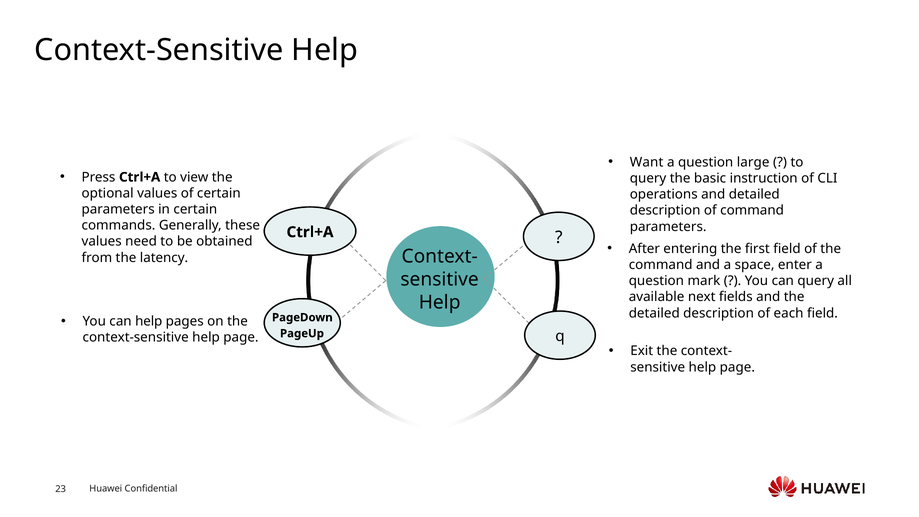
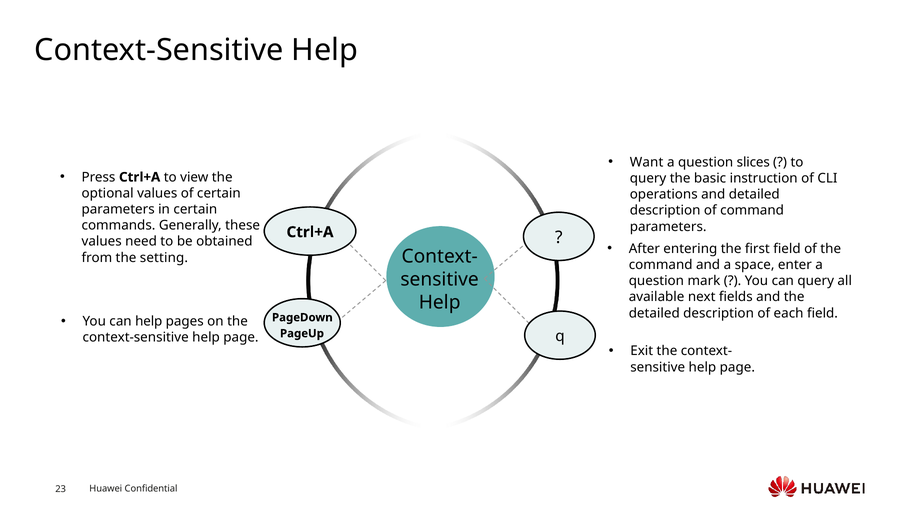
large: large -> slices
latency: latency -> setting
